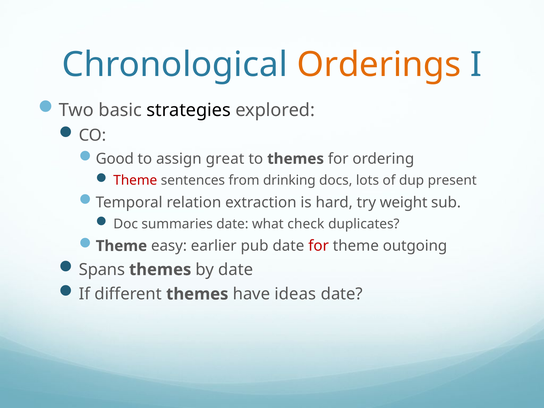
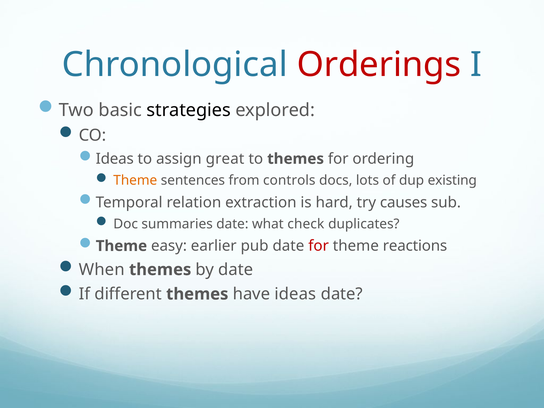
Orderings colour: orange -> red
Good at (115, 159): Good -> Ideas
Theme at (135, 180) colour: red -> orange
drinking: drinking -> controls
present: present -> existing
weight: weight -> causes
outgoing: outgoing -> reactions
Spans: Spans -> When
